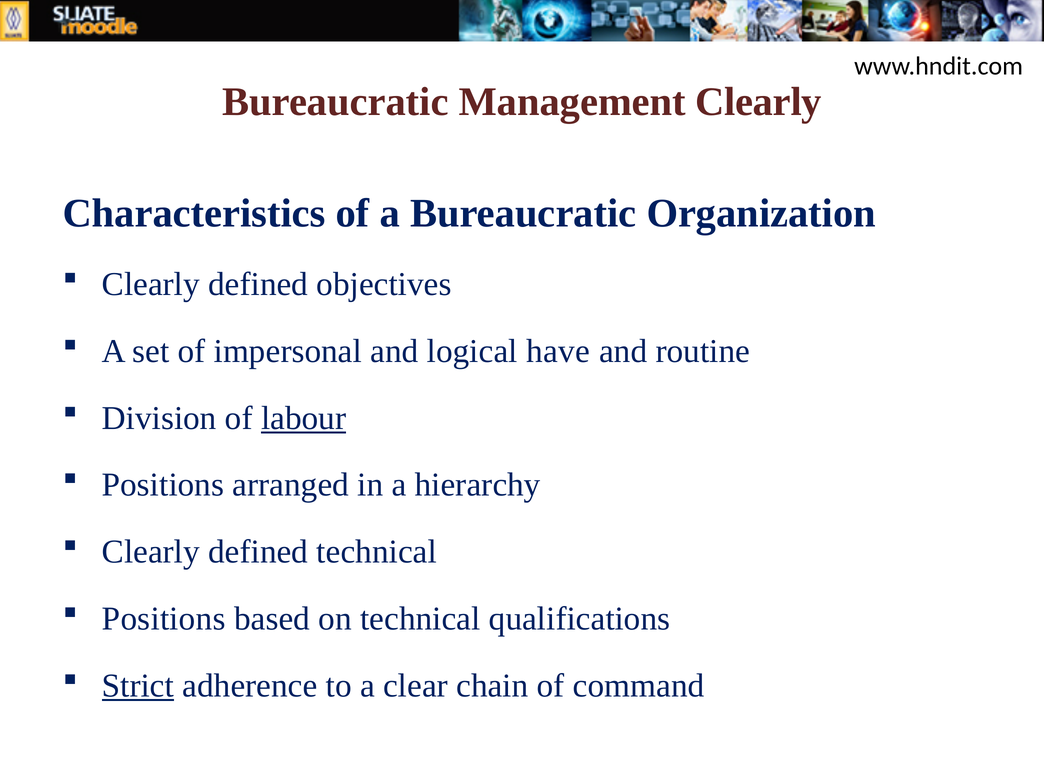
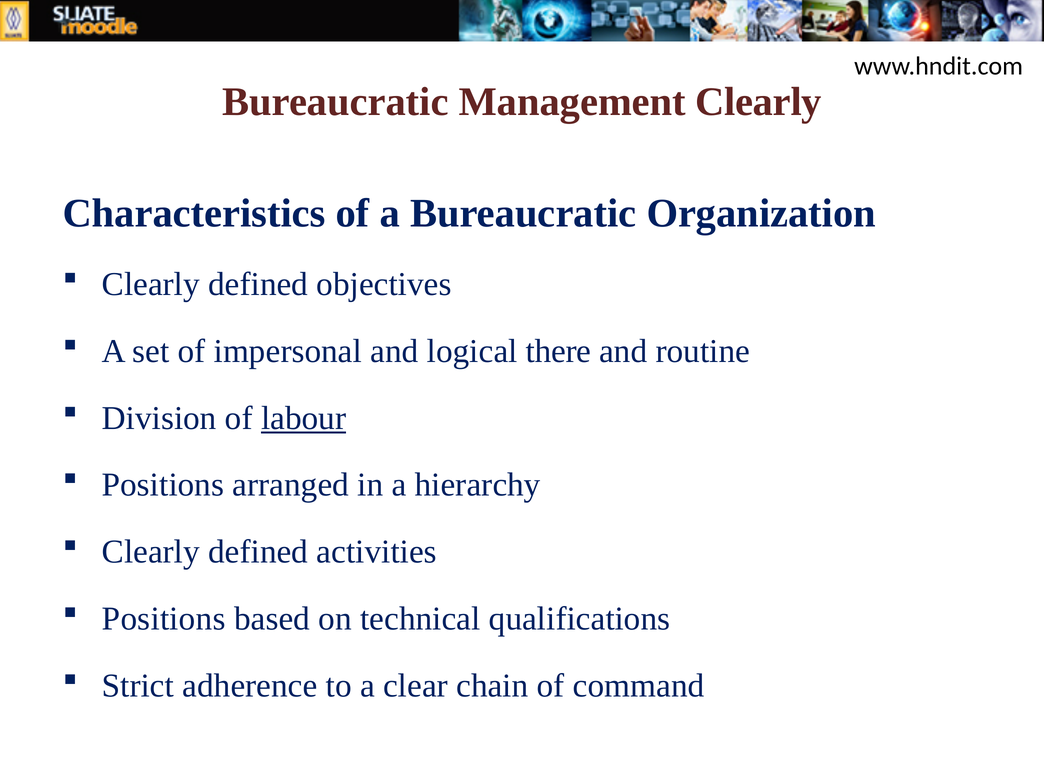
have: have -> there
defined technical: technical -> activities
Strict underline: present -> none
